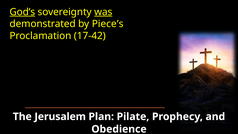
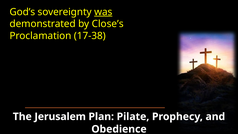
God’s underline: present -> none
Piece’s: Piece’s -> Close’s
17-42: 17-42 -> 17-38
